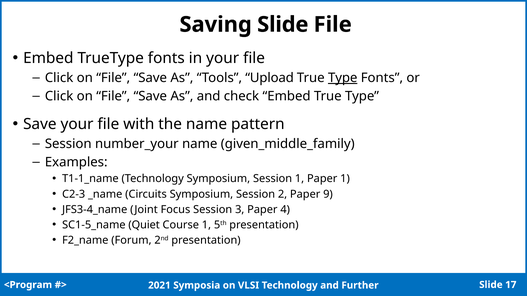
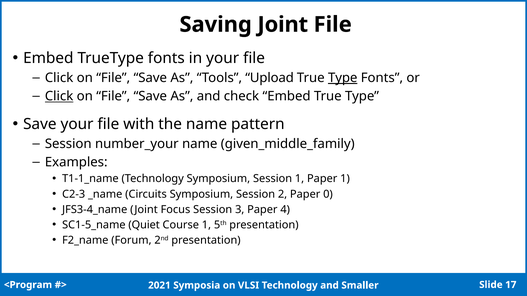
Saving Slide: Slide -> Joint
Click at (59, 96) underline: none -> present
9: 9 -> 0
Further: Further -> Smaller
